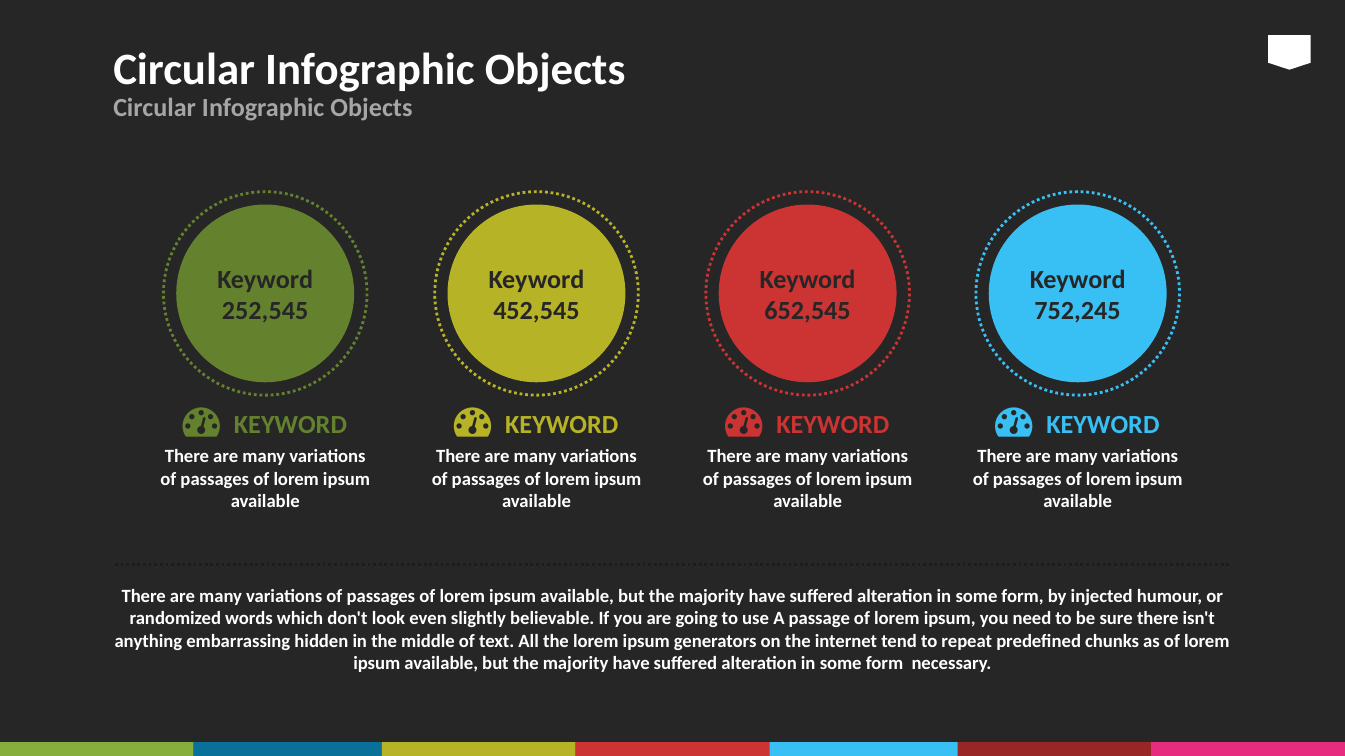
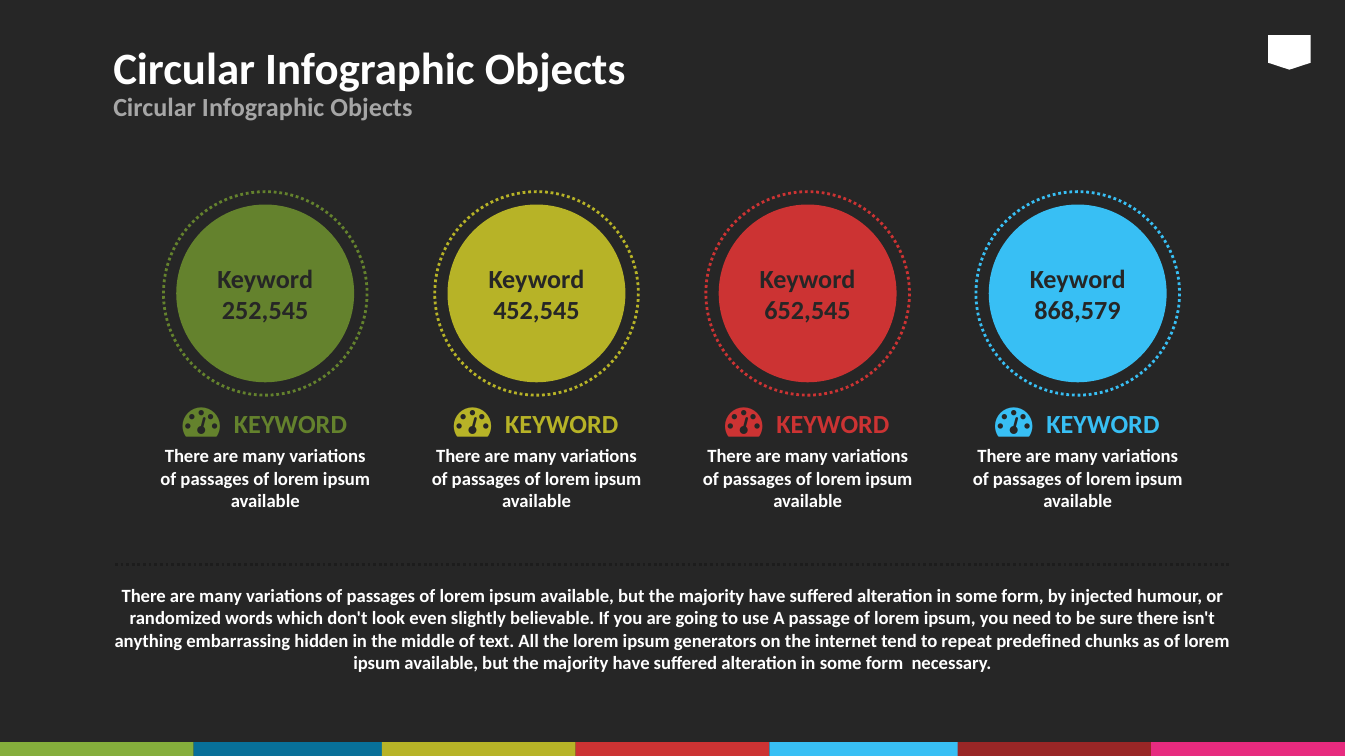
752,245: 752,245 -> 868,579
